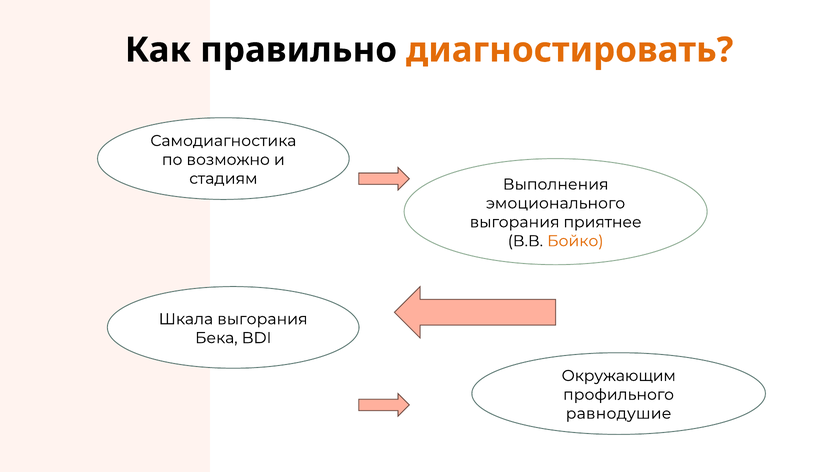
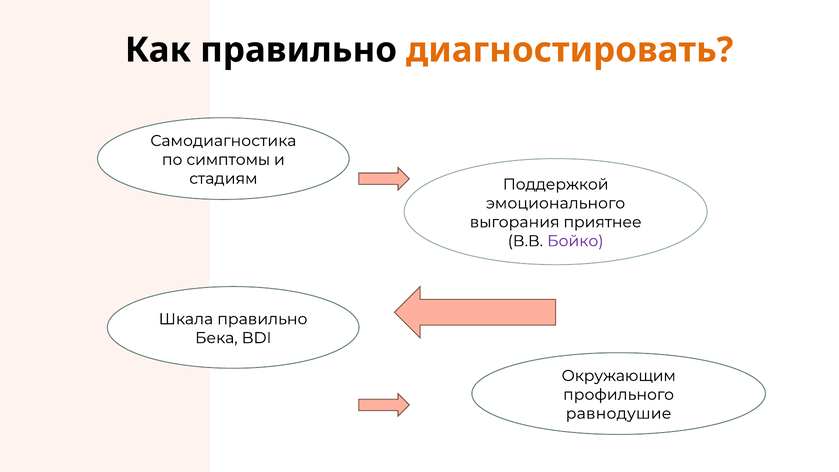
возможно: возможно -> симптомы
Выполнения: Выполнения -> Поддержкой
Бойко colour: orange -> purple
Шкала выгорания: выгорания -> правильно
